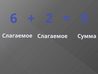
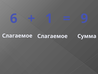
2: 2 -> 1
